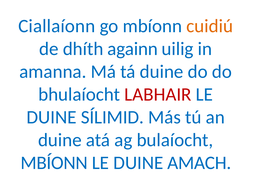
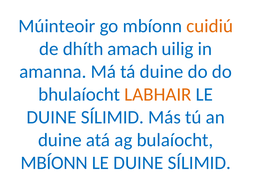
Ciallaíonn: Ciallaíonn -> Múinteoir
againn: againn -> amach
LABHAIR colour: red -> orange
AMACH at (199, 163): AMACH -> SÍLIMID
